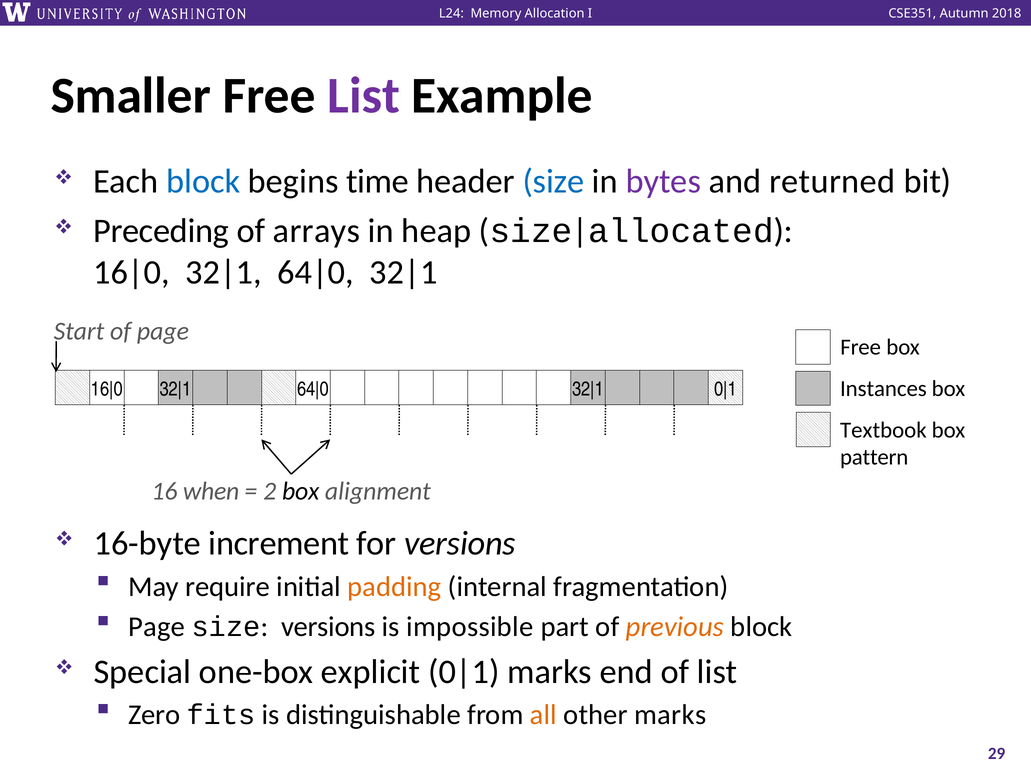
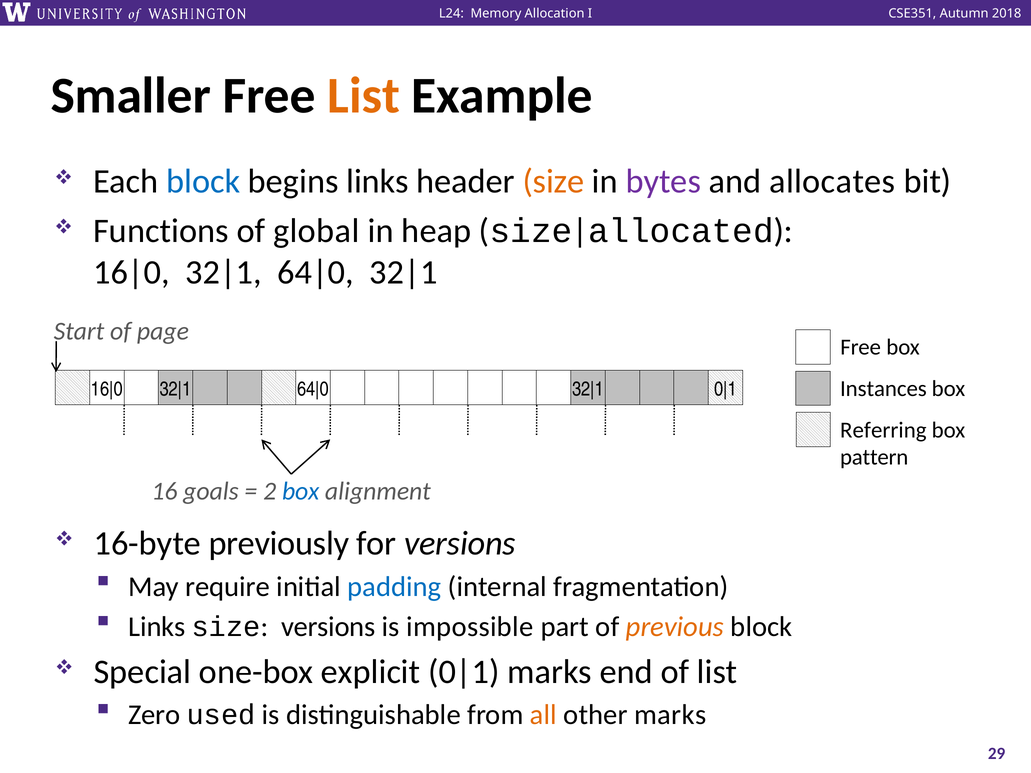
List at (364, 96) colour: purple -> orange
begins time: time -> links
size at (553, 182) colour: blue -> orange
returned: returned -> allocates
Preceding: Preceding -> Functions
arrays: arrays -> global
Textbook: Textbook -> Referring
when: when -> goals
box at (301, 491) colour: black -> blue
increment: increment -> previously
padding colour: orange -> blue
Page at (157, 627): Page -> Links
fits: fits -> used
